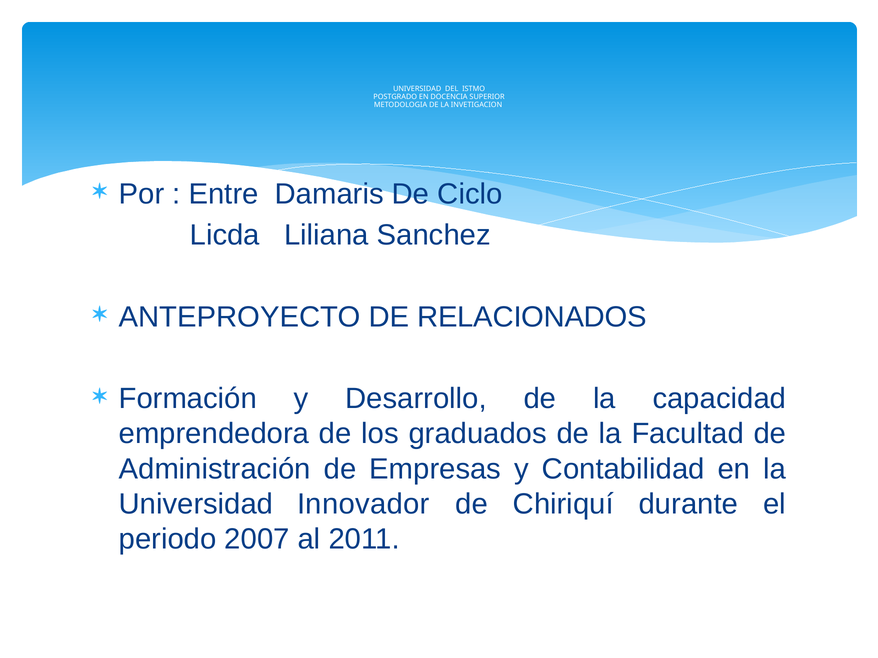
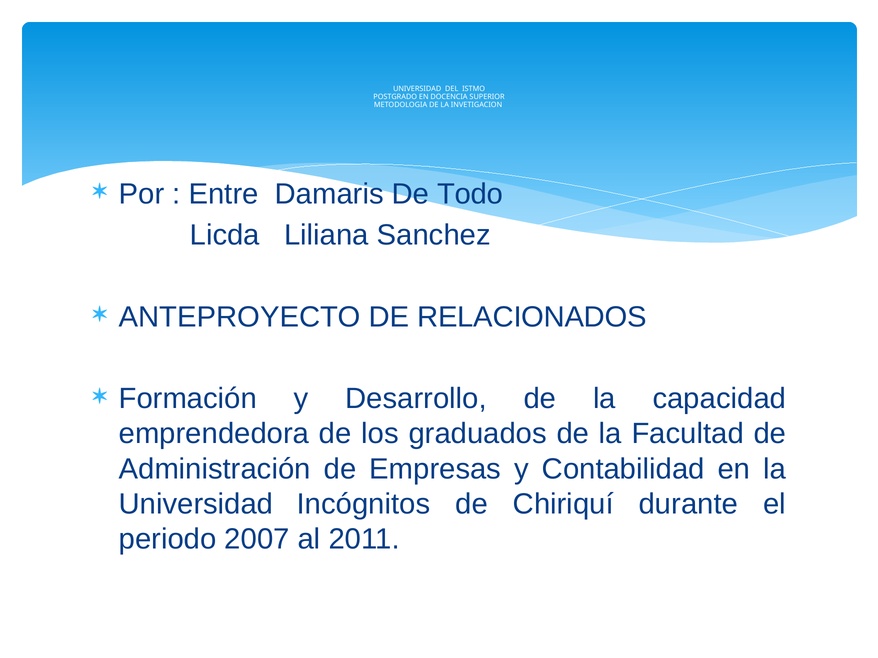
Ciclo: Ciclo -> Todo
Innovador: Innovador -> Incógnitos
